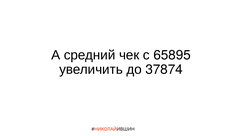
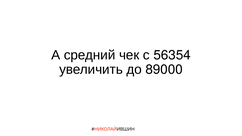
65895: 65895 -> 56354
37874: 37874 -> 89000
